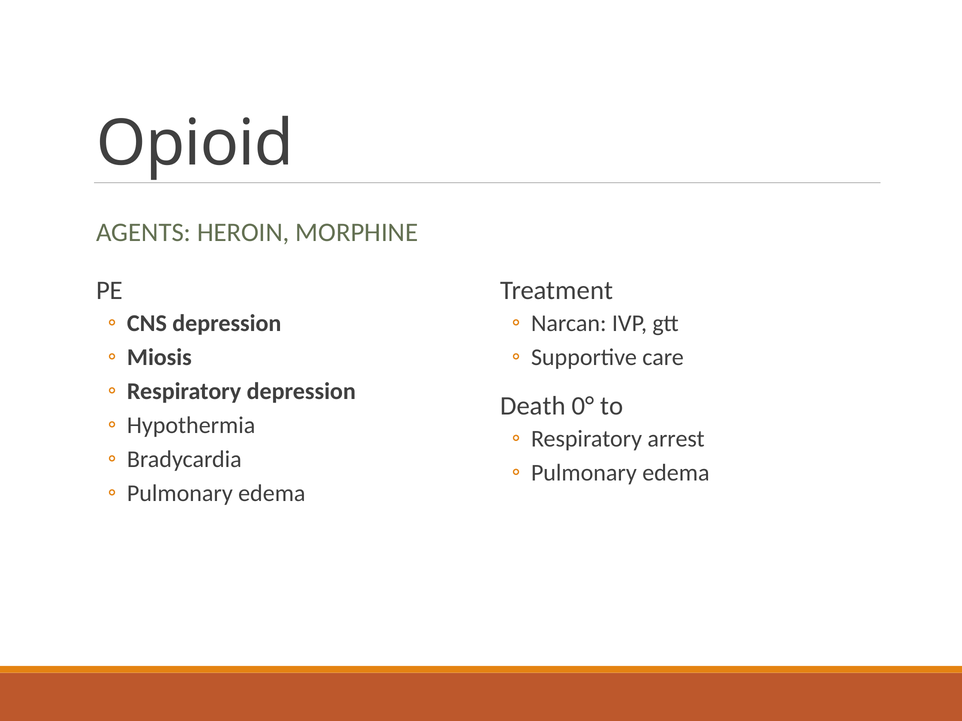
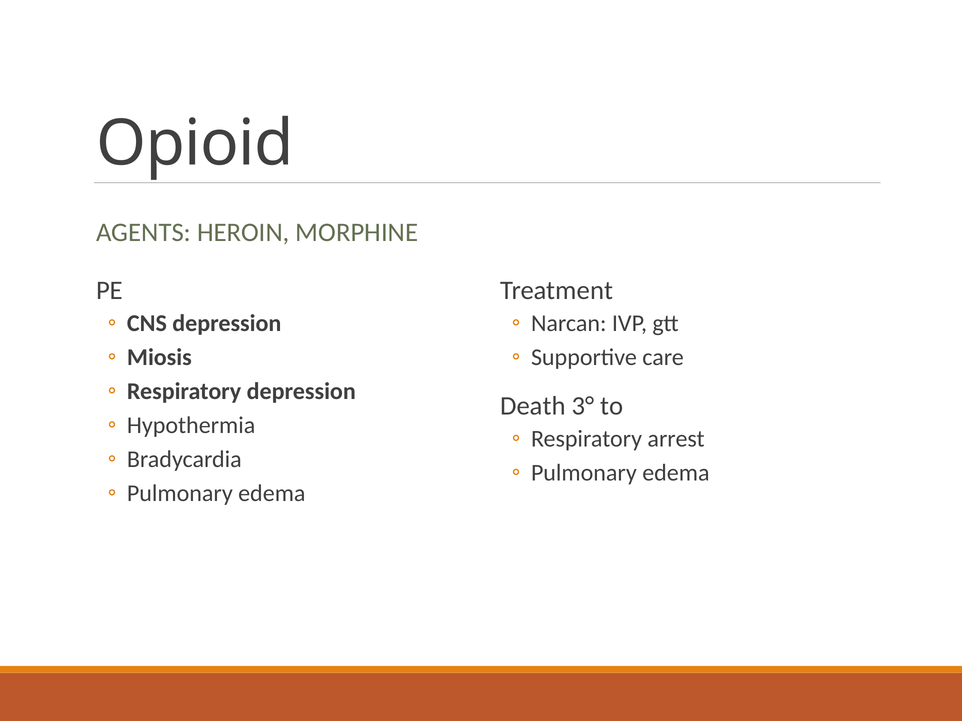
0°: 0° -> 3°
